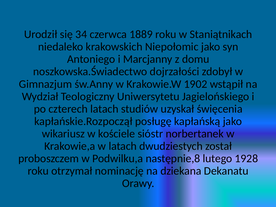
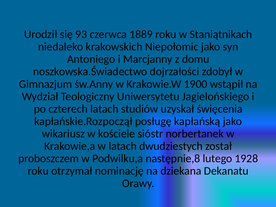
34: 34 -> 93
1902: 1902 -> 1900
